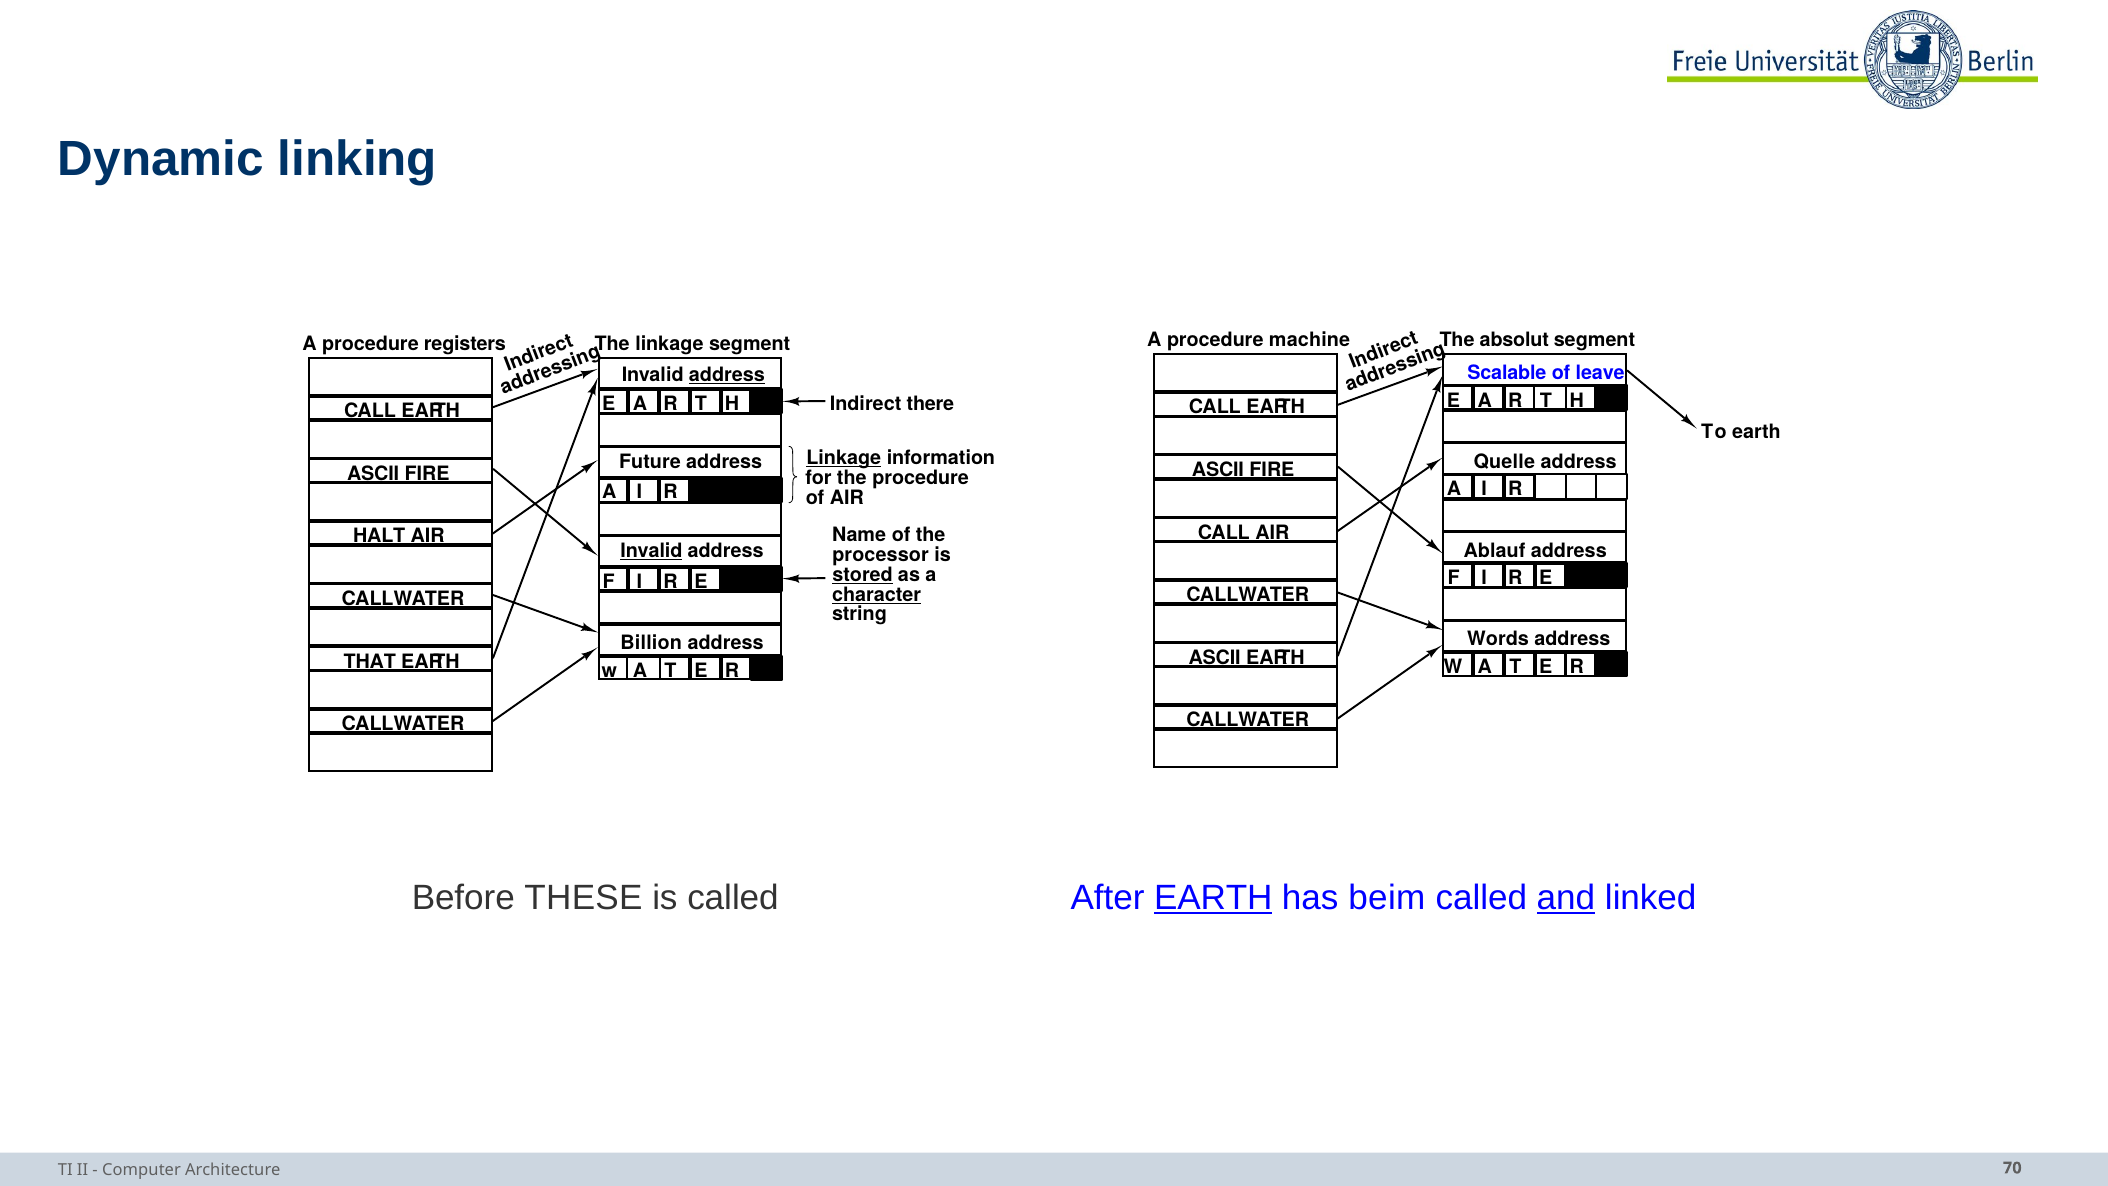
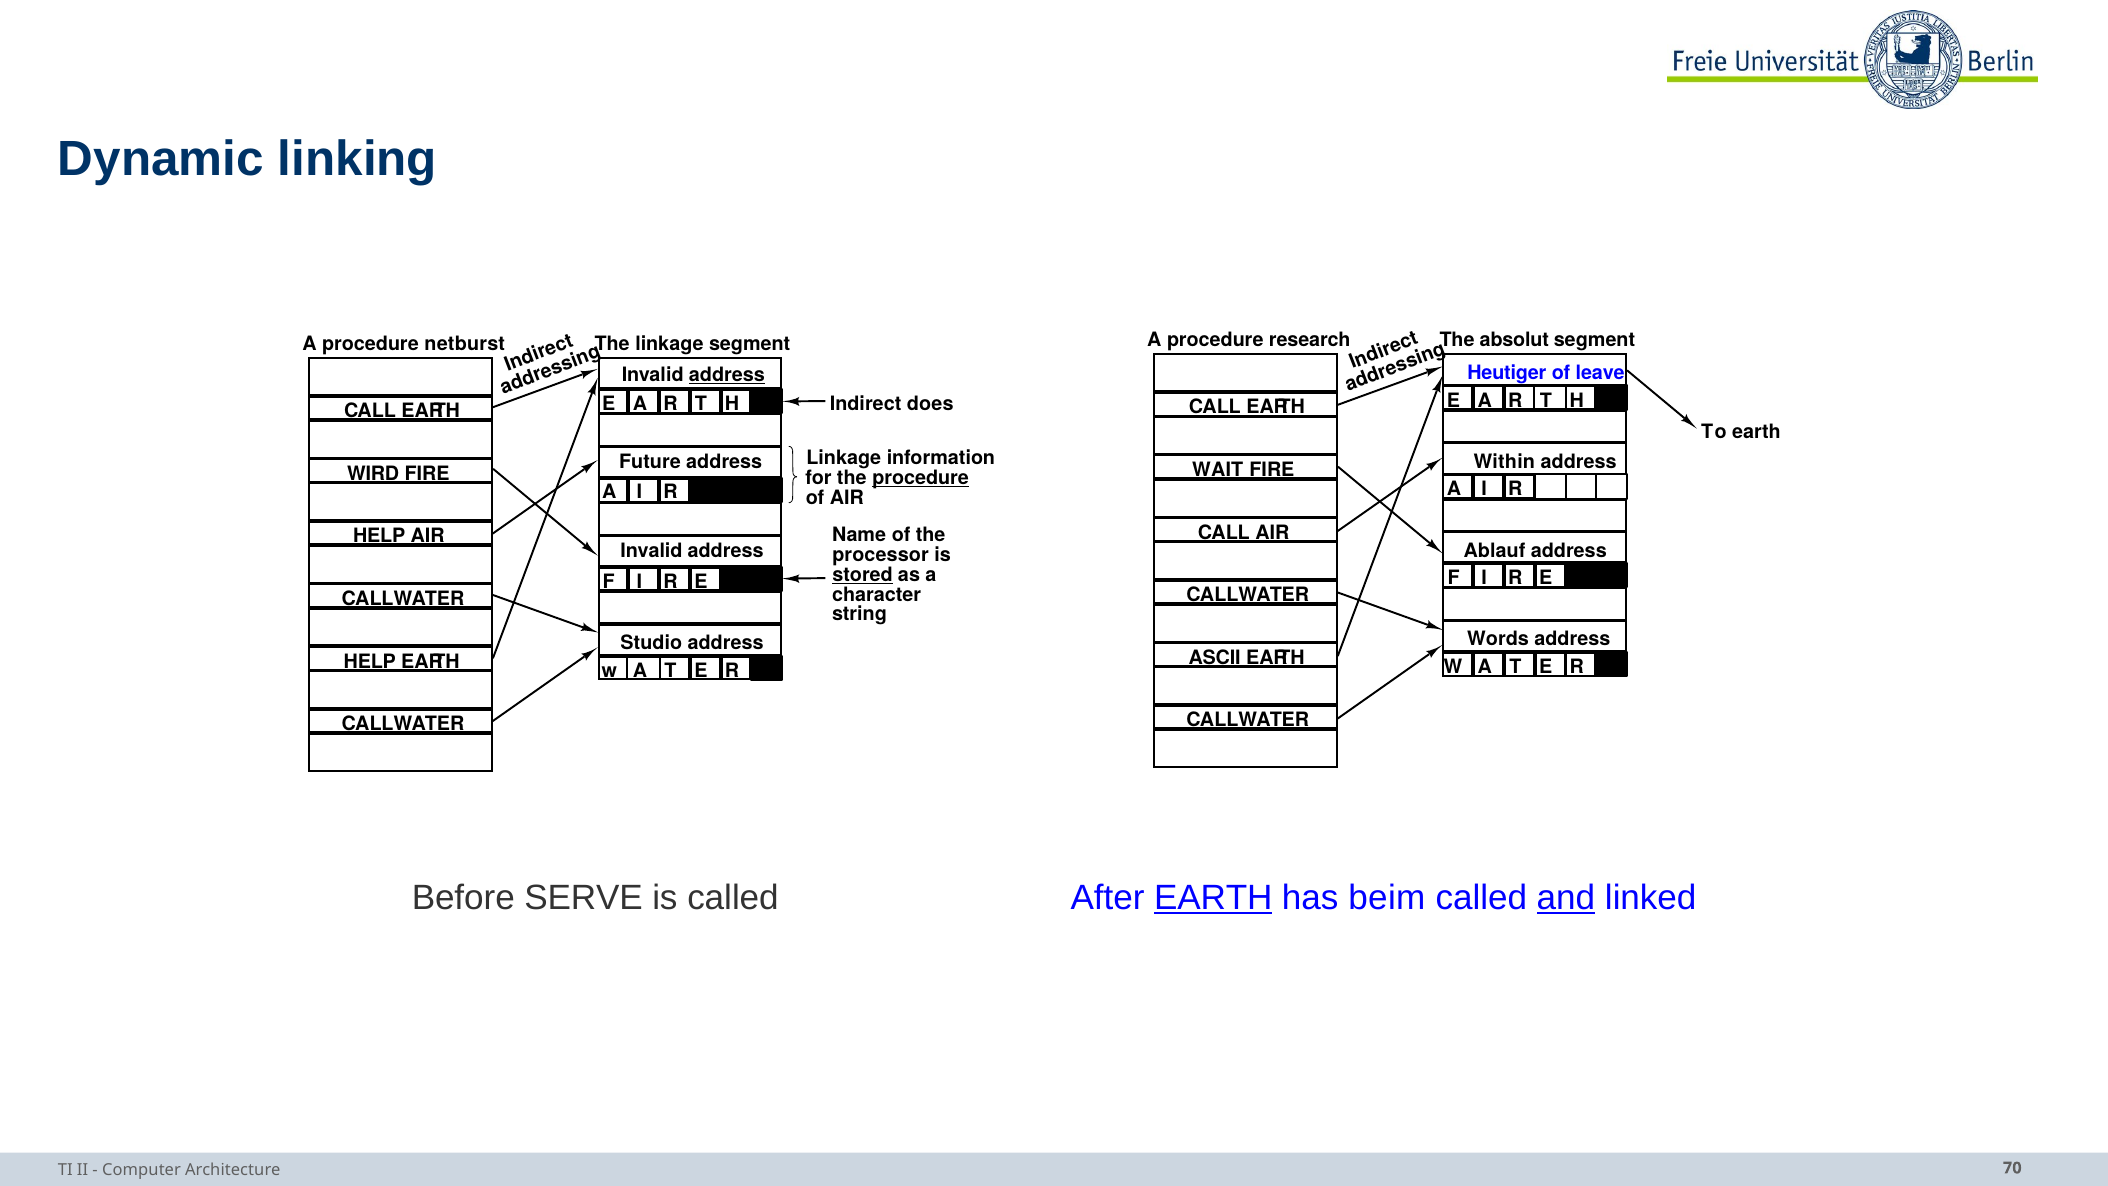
machine: machine -> research
registers: registers -> netburst
Scalable: Scalable -> Heutiger
there: there -> does
Linkage at (844, 458) underline: present -> none
Quelle: Quelle -> Within
ASCII at (1218, 470): ASCII -> WAIT
ASCII at (373, 473): ASCII -> WIRD
procedure at (921, 478) underline: none -> present
HALT at (379, 536): HALT -> HELP
Invalid at (651, 551) underline: present -> none
character underline: present -> none
Billion: Billion -> Studio
THAT at (370, 662): THAT -> HELP
THESE: THESE -> SERVE
